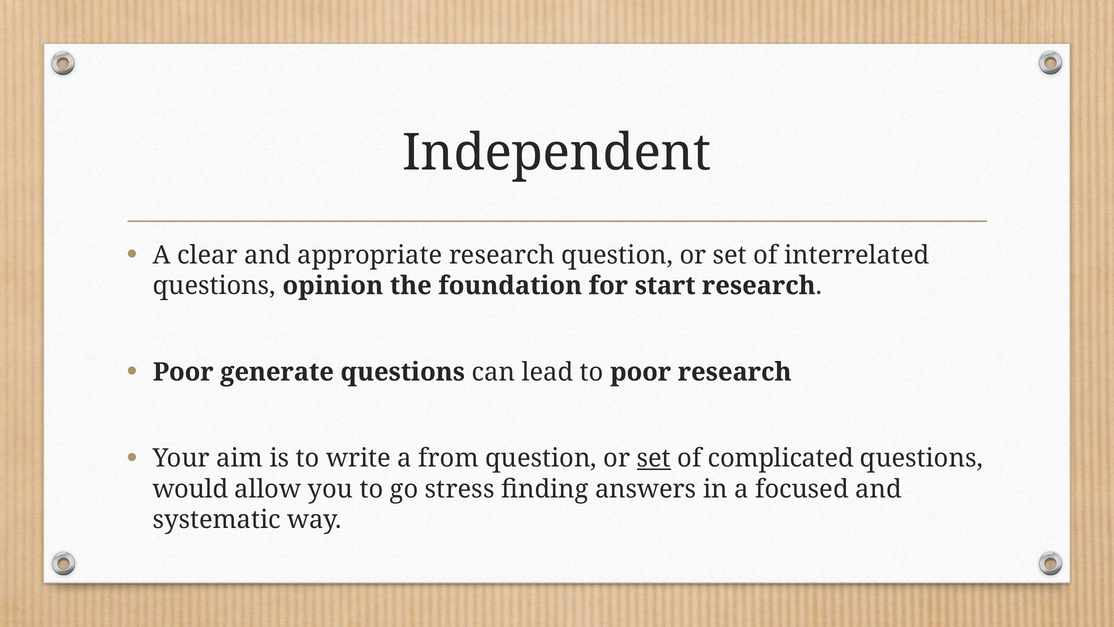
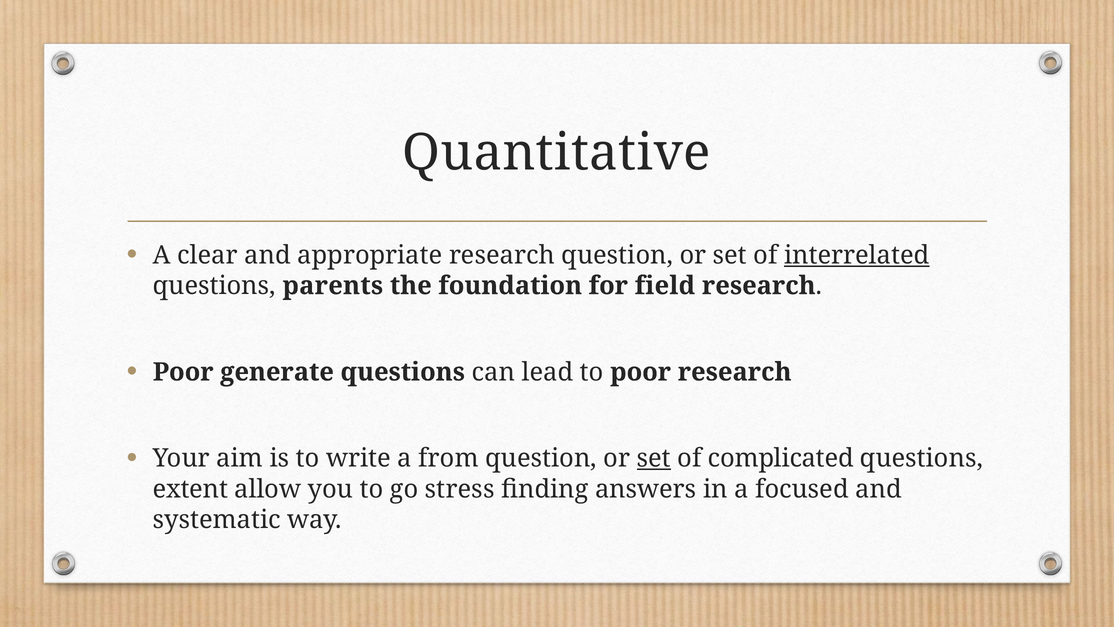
Independent: Independent -> Quantitative
interrelated underline: none -> present
opinion: opinion -> parents
start: start -> field
would: would -> extent
